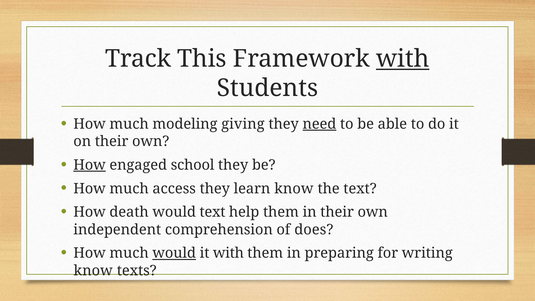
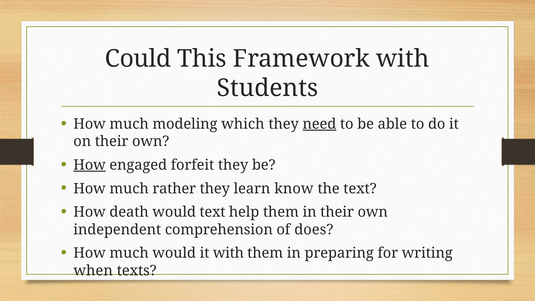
Track: Track -> Could
with at (403, 59) underline: present -> none
giving: giving -> which
school: school -> forfeit
access: access -> rather
would at (174, 253) underline: present -> none
know at (93, 271): know -> when
